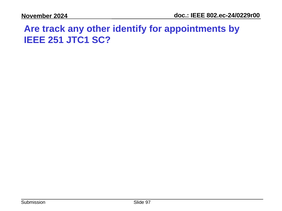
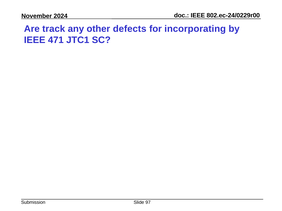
identify: identify -> defects
appointments: appointments -> incorporating
251: 251 -> 471
